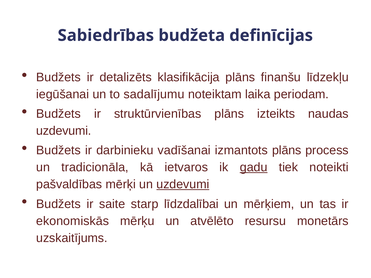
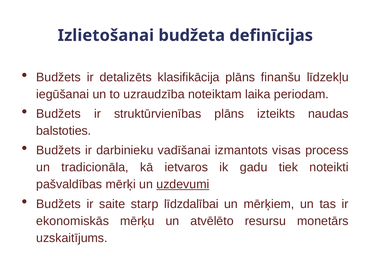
Sabiedrības: Sabiedrības -> Izlietošanai
sadalījumu: sadalījumu -> uzraudzība
uzdevumi at (64, 131): uzdevumi -> balstoties
izmantots plāns: plāns -> visas
gadu underline: present -> none
